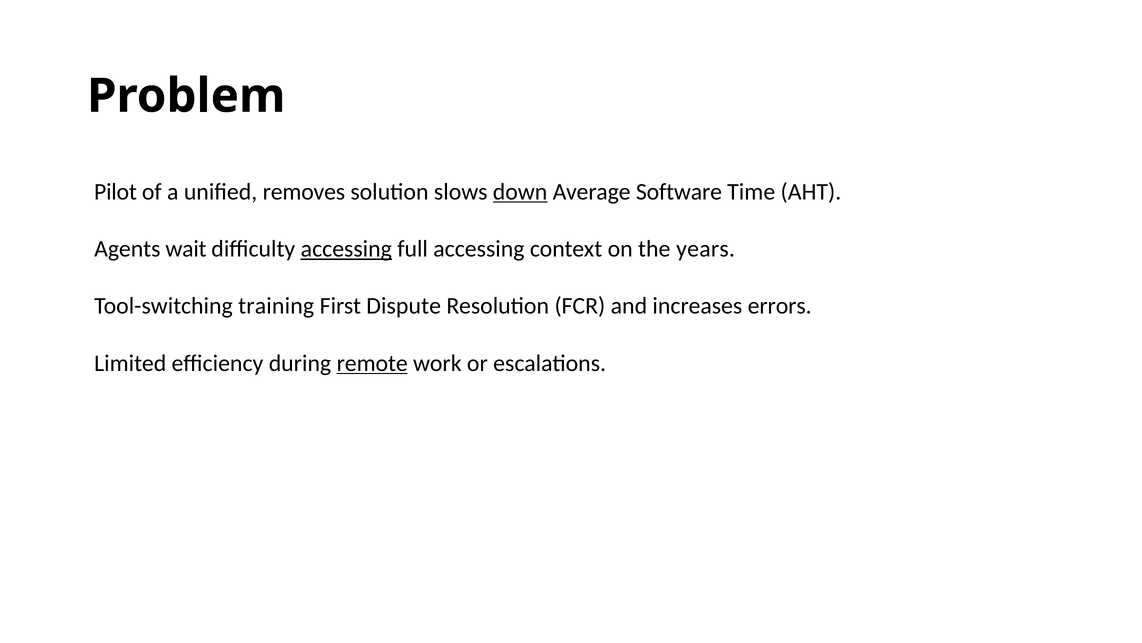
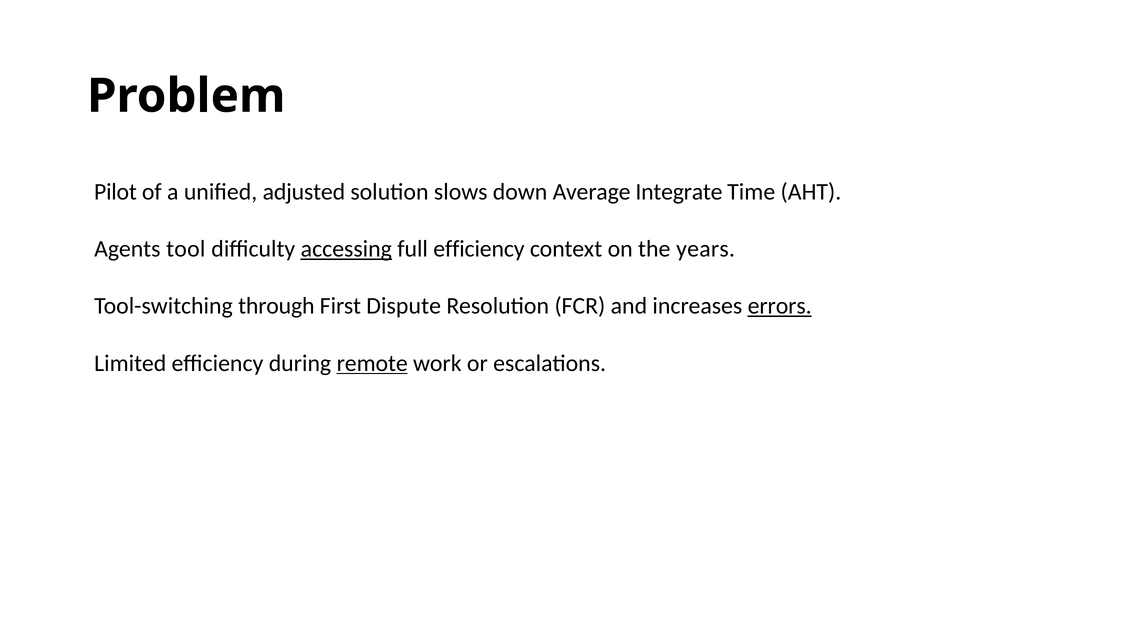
removes: removes -> adjusted
down underline: present -> none
Software: Software -> Integrate
wait: wait -> tool
full accessing: accessing -> efficiency
training: training -> through
errors underline: none -> present
